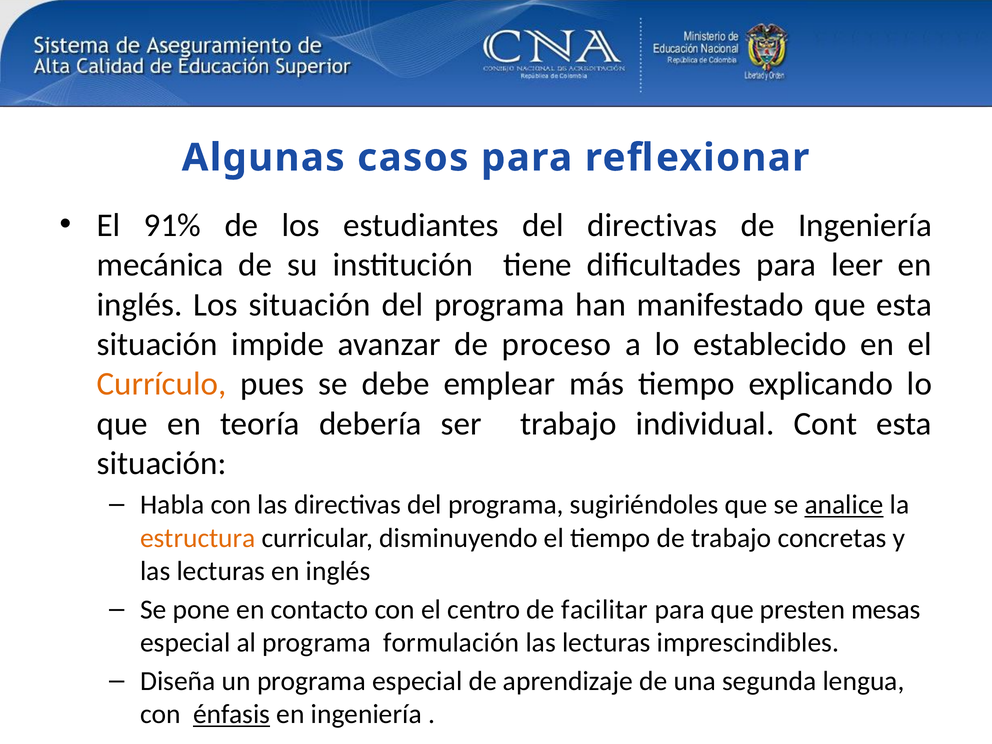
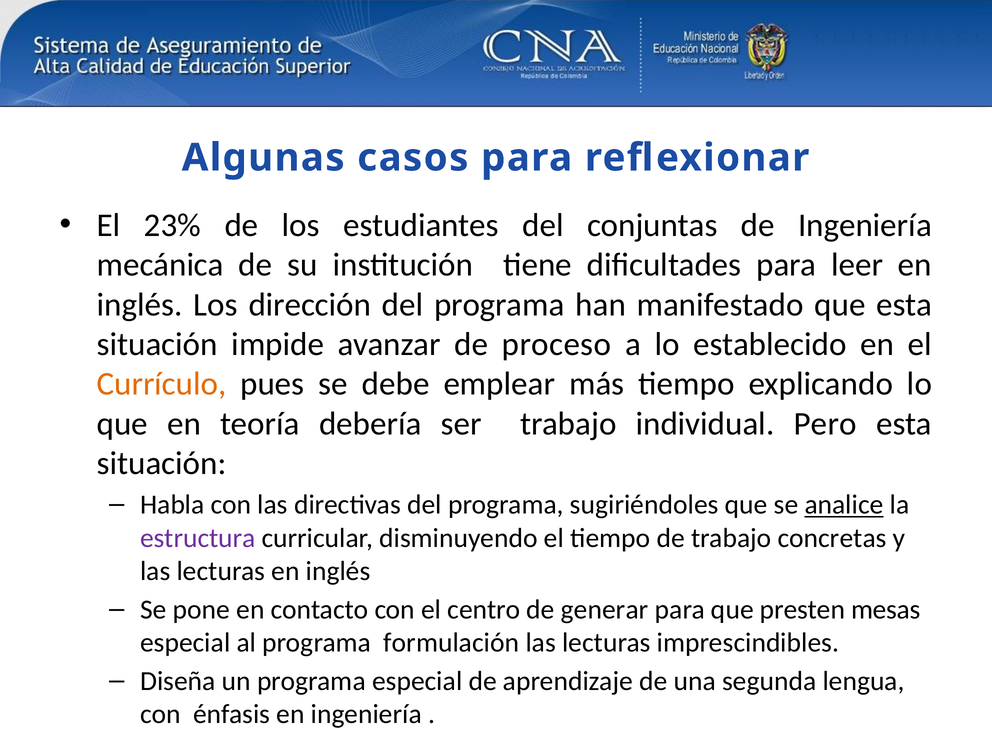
91%: 91% -> 23%
del directivas: directivas -> conjuntas
Los situación: situación -> dirección
Cont: Cont -> Pero
estructura colour: orange -> purple
facilitar: facilitar -> generar
énfasis underline: present -> none
